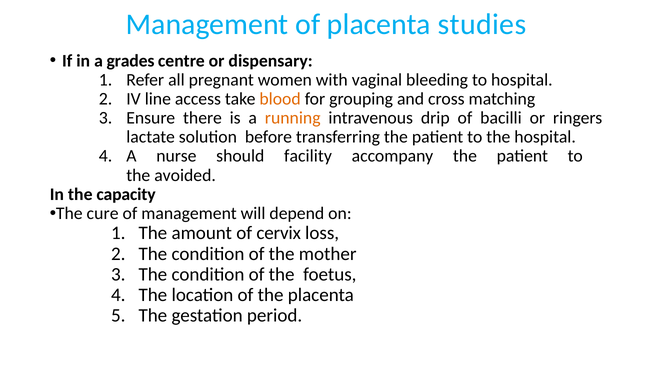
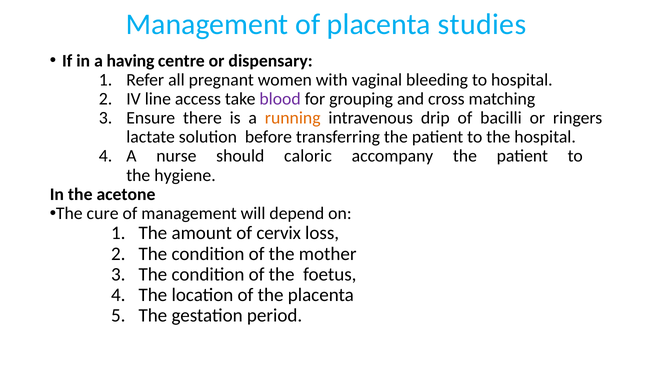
grades: grades -> having
blood colour: orange -> purple
facility: facility -> caloric
avoided: avoided -> hygiene
capacity: capacity -> acetone
